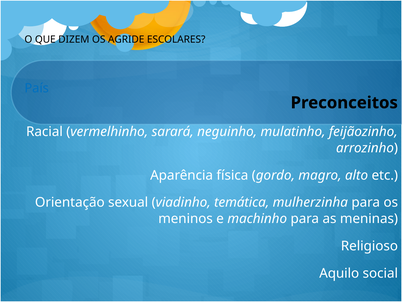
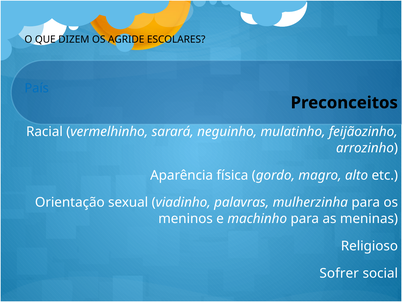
temática: temática -> palavras
Aquilo: Aquilo -> Sofrer
